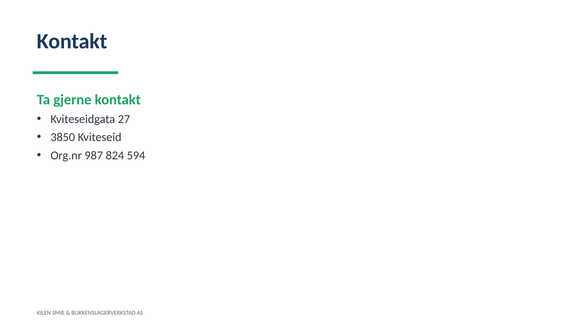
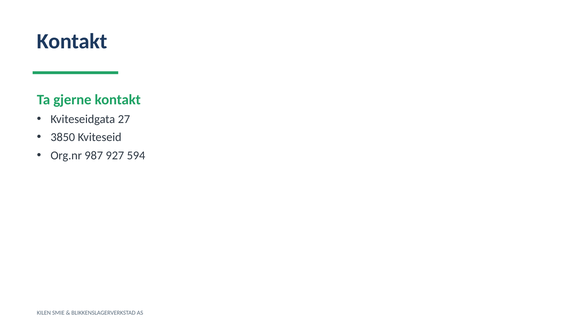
824: 824 -> 927
